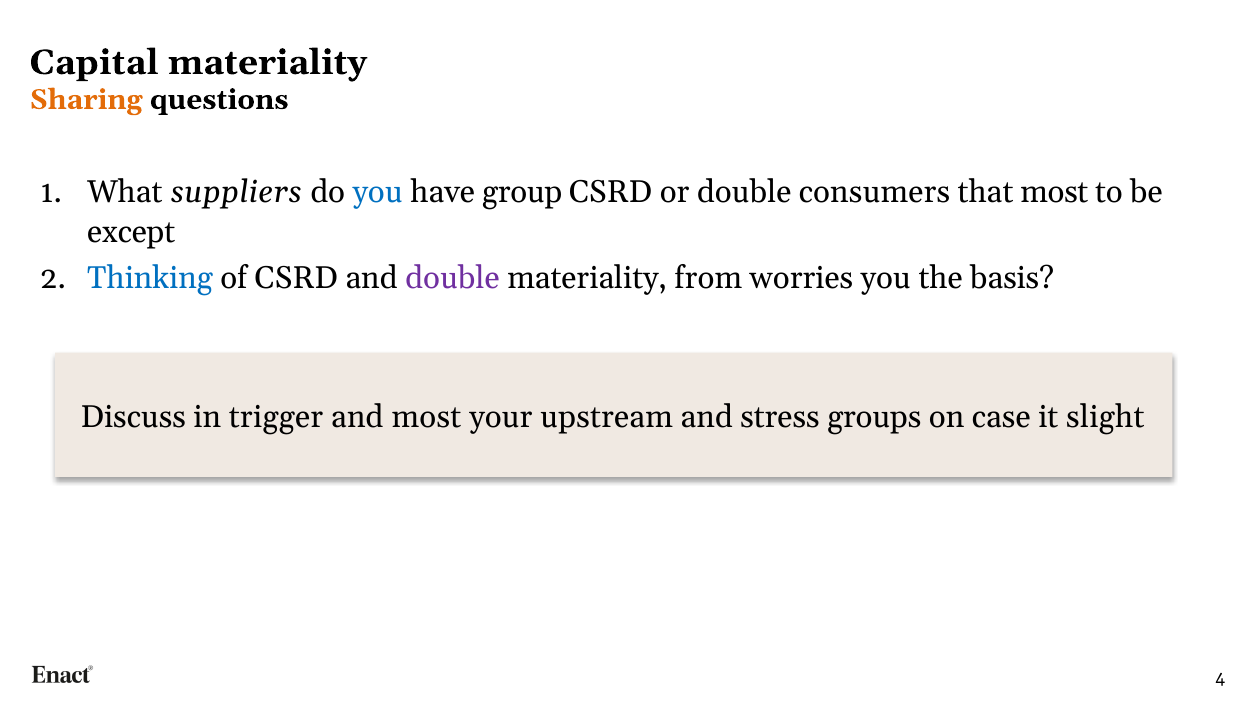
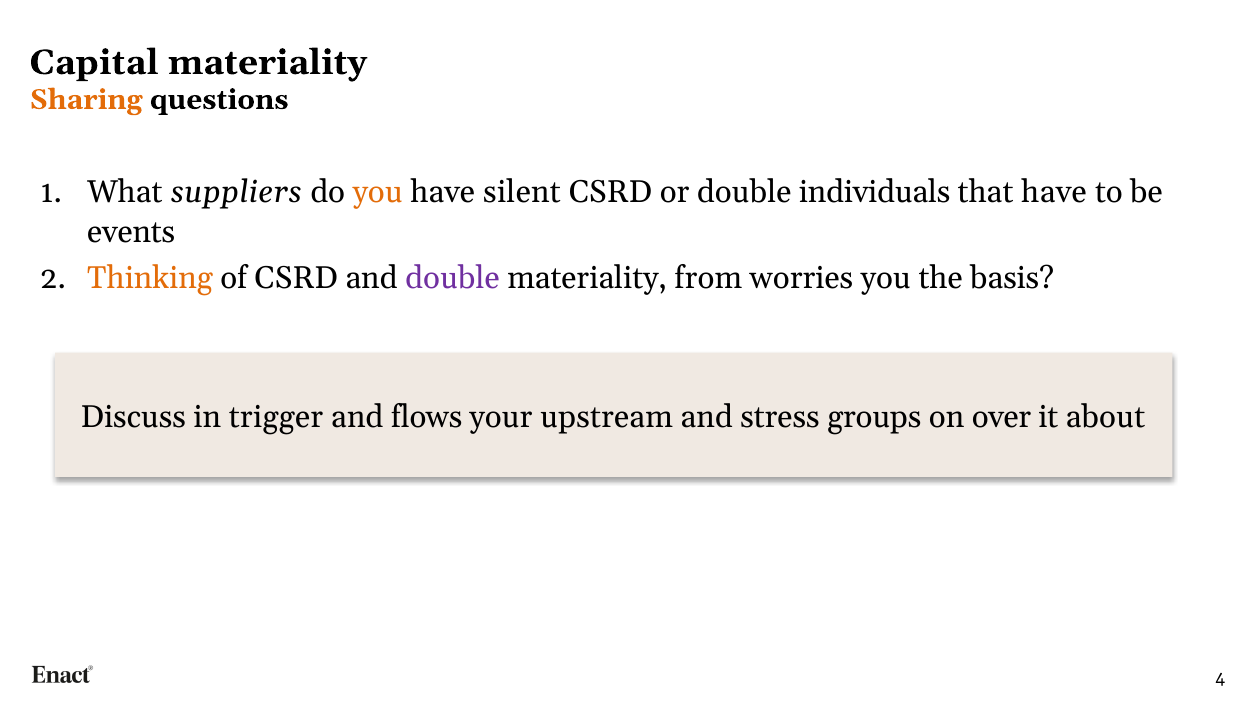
you at (378, 192) colour: blue -> orange
group: group -> silent
consumers: consumers -> individuals
that most: most -> have
except: except -> events
Thinking colour: blue -> orange
and most: most -> flows
case: case -> over
slight: slight -> about
